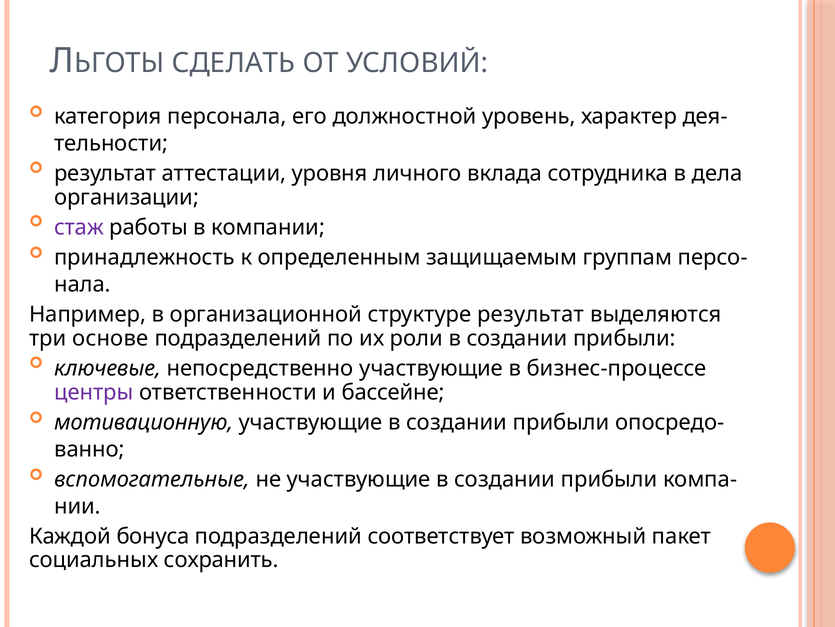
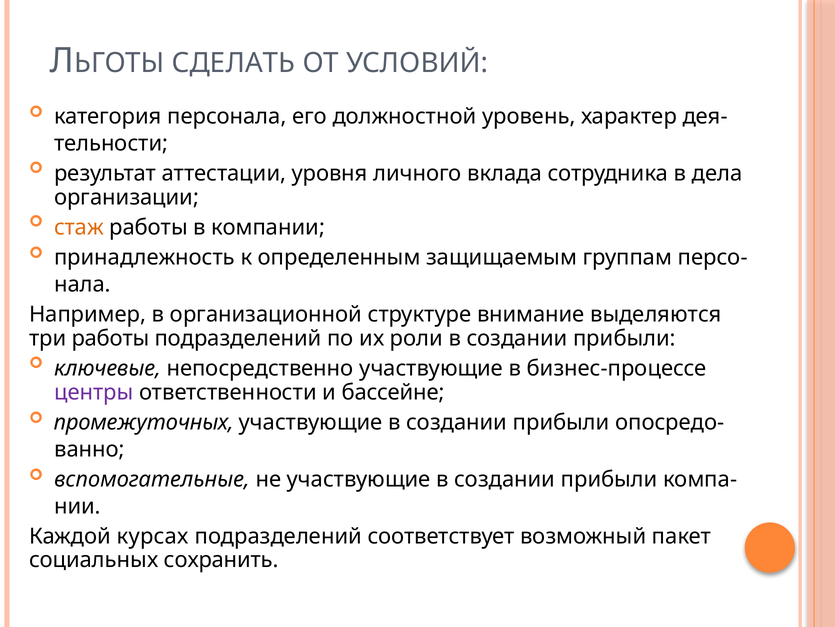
стаж colour: purple -> orange
структуре результат: результат -> внимание
три основе: основе -> работы
мотивационную: мотивационную -> промежуточных
бонуса: бонуса -> курсах
